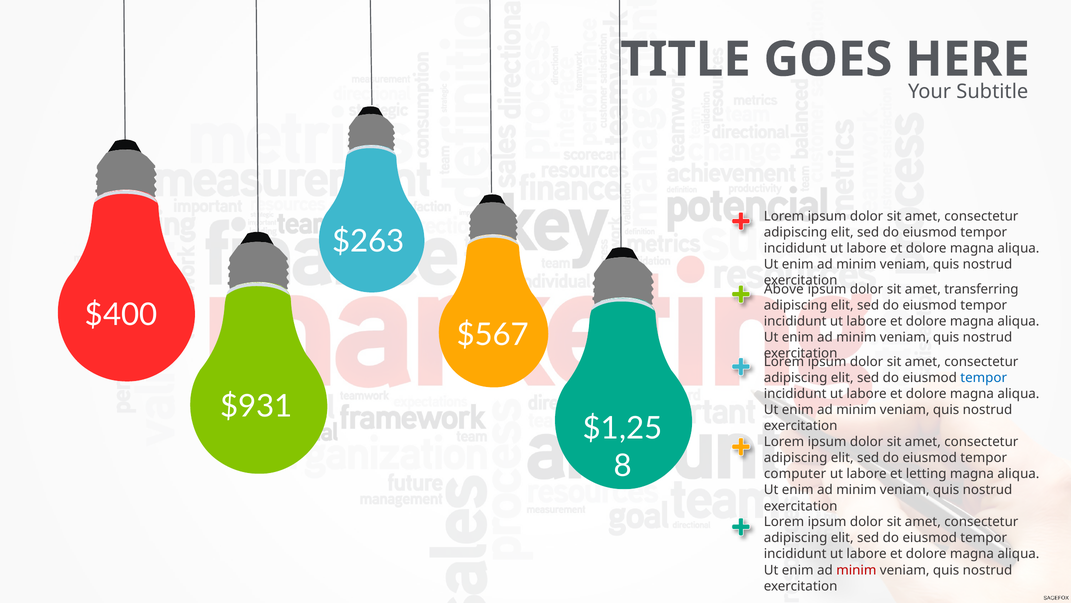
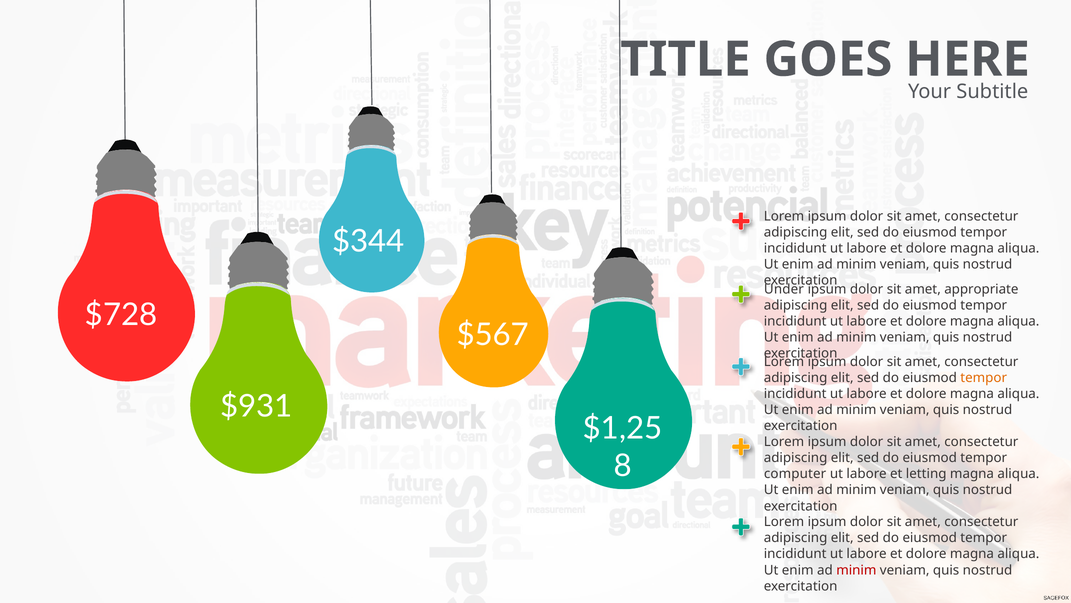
$263: $263 -> $344
Above: Above -> Under
transferring: transferring -> appropriate
$400: $400 -> $728
tempor at (984, 377) colour: blue -> orange
